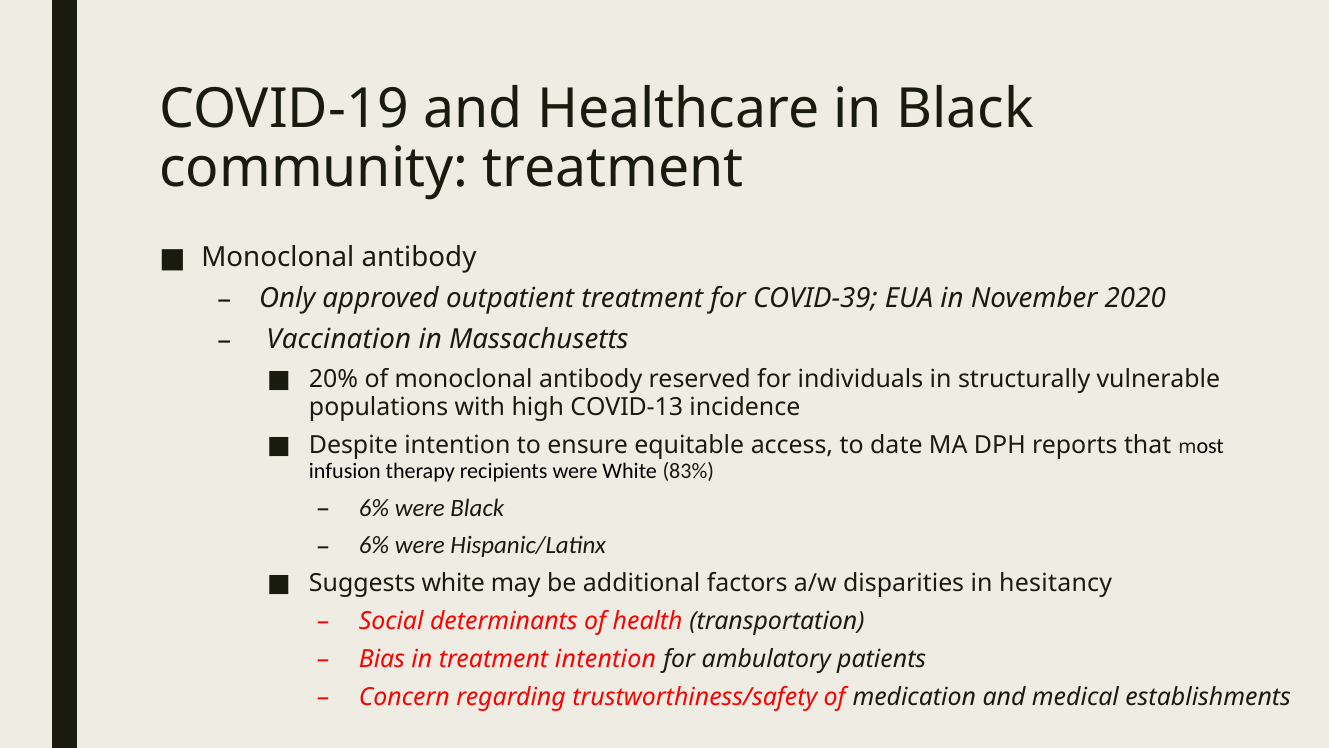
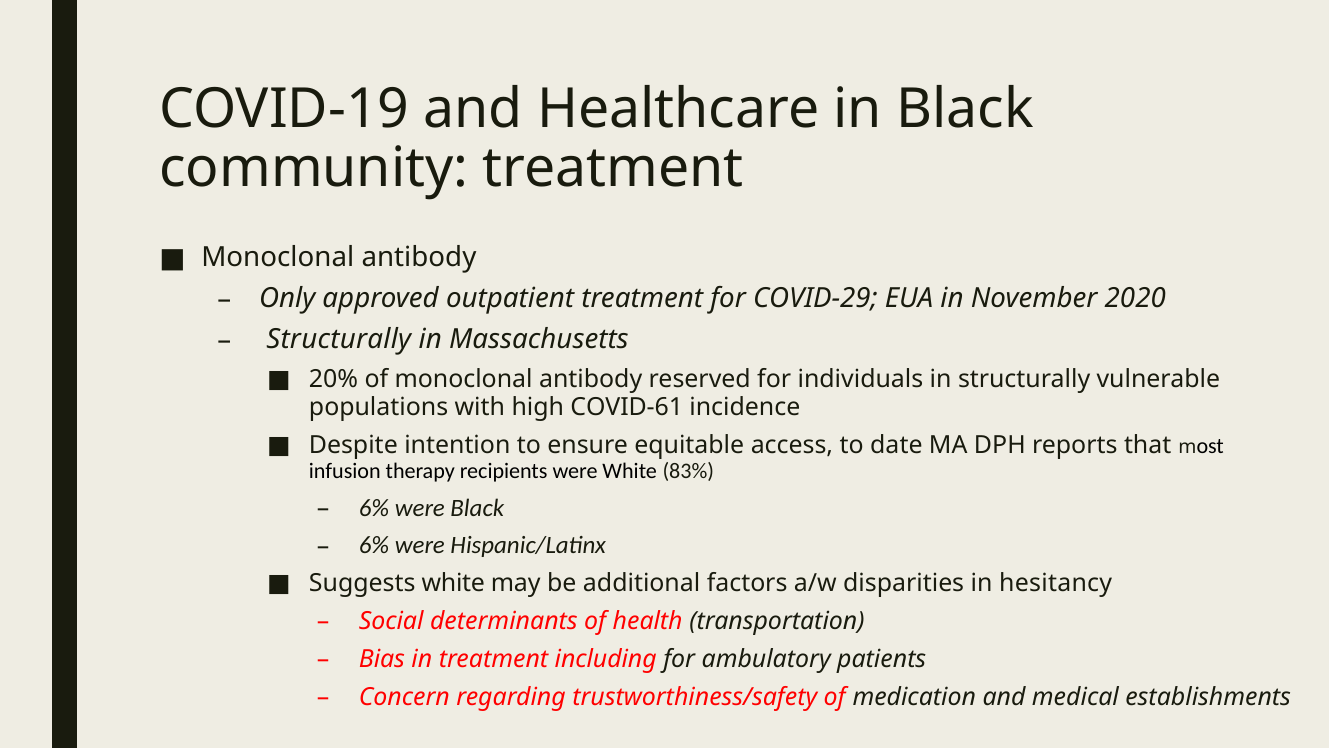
COVID-39: COVID-39 -> COVID-29
Vaccination at (339, 340): Vaccination -> Structurally
COVID-13: COVID-13 -> COVID-61
treatment intention: intention -> including
